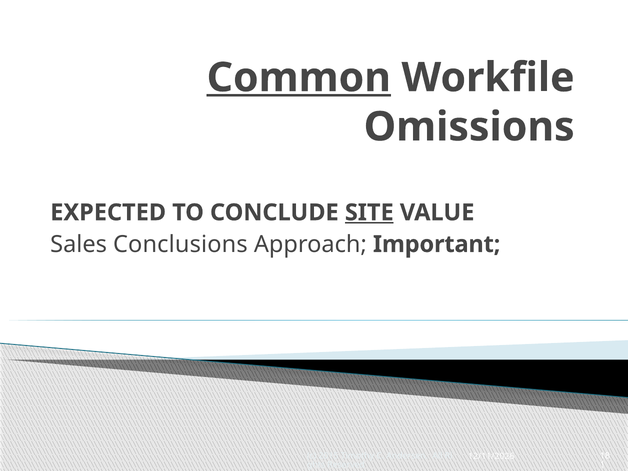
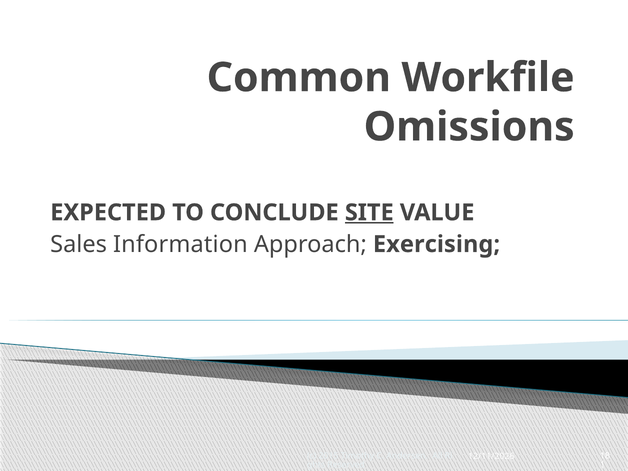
Common underline: present -> none
Conclusions: Conclusions -> Information
Important: Important -> Exercising
